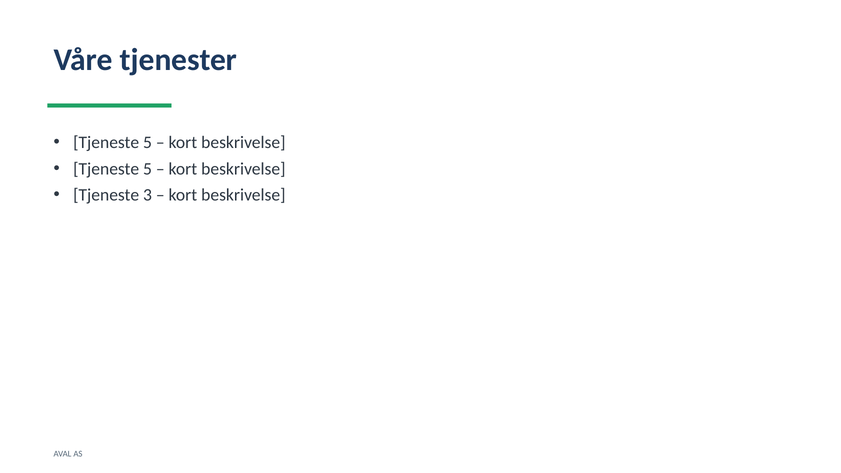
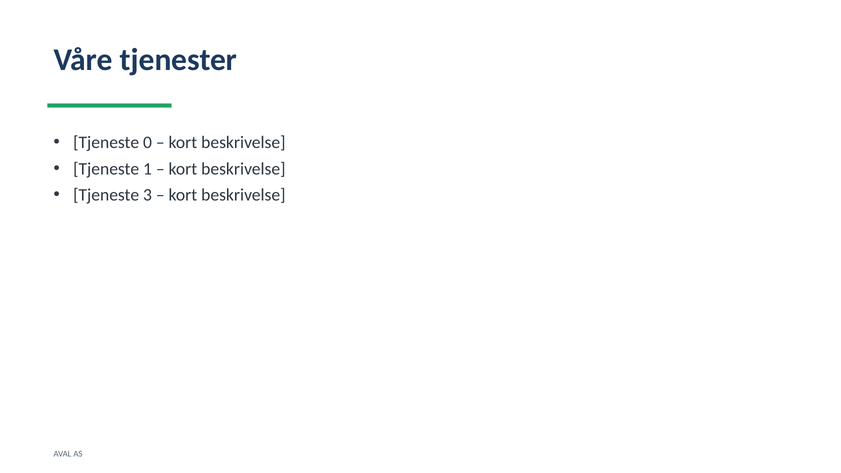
5 at (147, 142): 5 -> 0
5 at (147, 169): 5 -> 1
